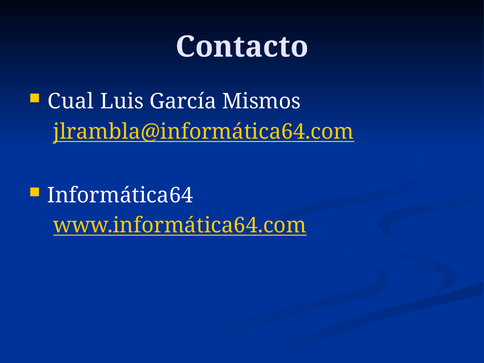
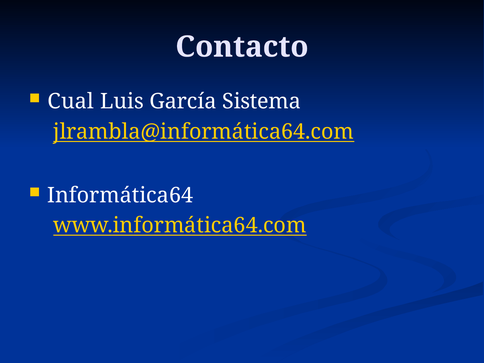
Mismos: Mismos -> Sistema
